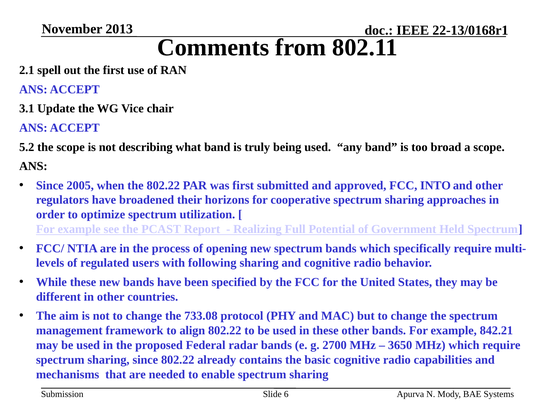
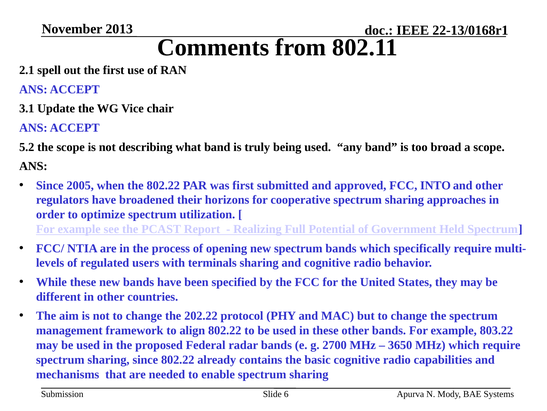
following: following -> terminals
733.08: 733.08 -> 202.22
842.21: 842.21 -> 803.22
